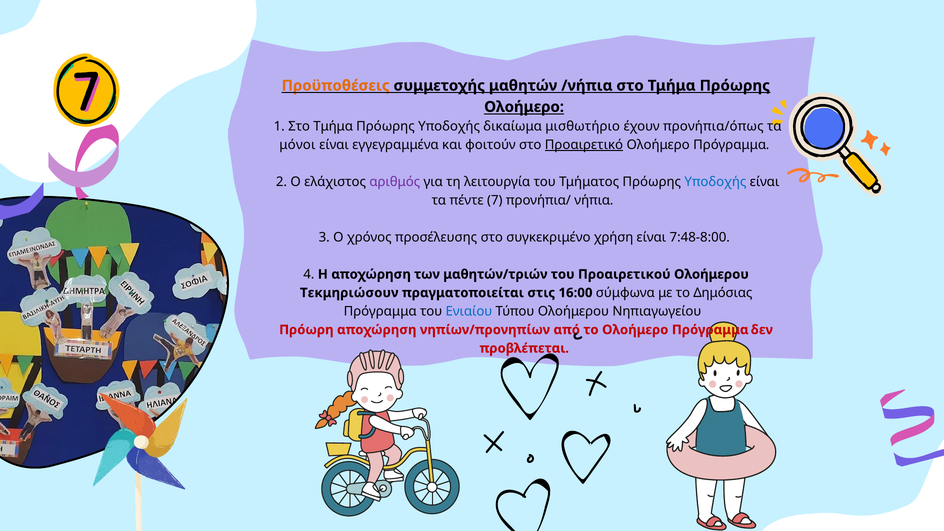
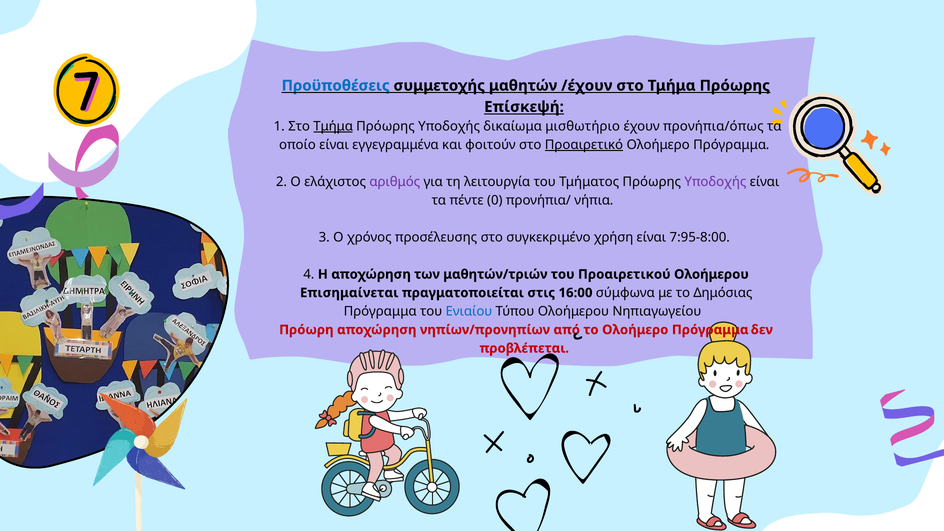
Προϋποθέσεις colour: orange -> blue
/νήπια: /νήπια -> /έχουν
Ολοήμερο at (524, 107): Ολοήμερο -> Επίσκεψή
Τμήμα at (333, 126) underline: none -> present
μόνοι: μόνοι -> οποίο
Υποδοχής at (715, 182) colour: blue -> purple
7: 7 -> 0
7:48-8:00: 7:48-8:00 -> 7:95-8:00
Τεκμηριώσουν: Τεκμηριώσουν -> Επισημαίνεται
